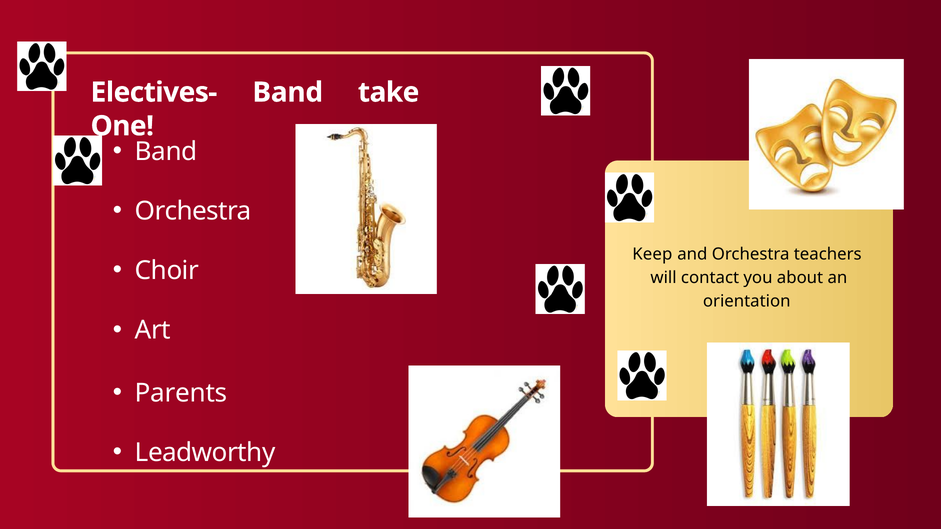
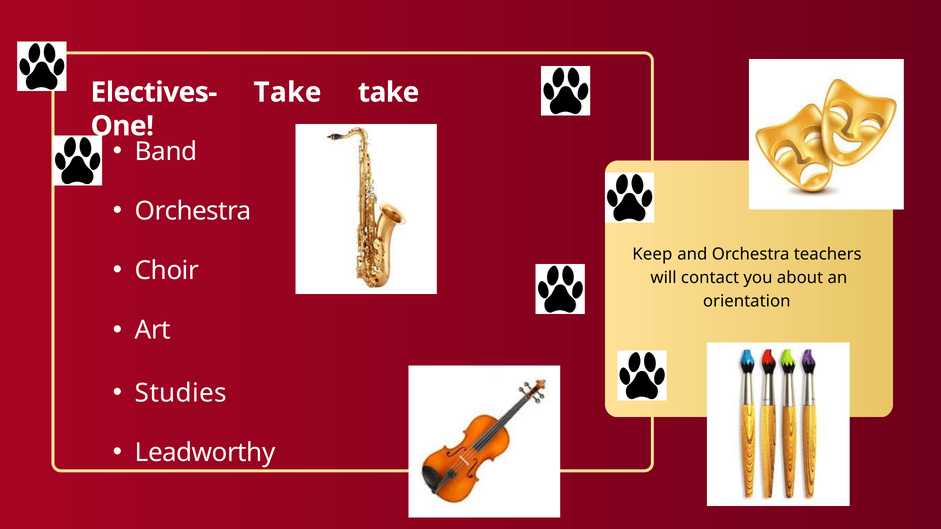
Electives- Band: Band -> Take
Parents: Parents -> Studies
